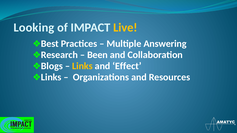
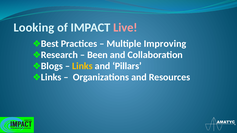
Live colour: yellow -> pink
Answering: Answering -> Improving
Effect: Effect -> Pillars
